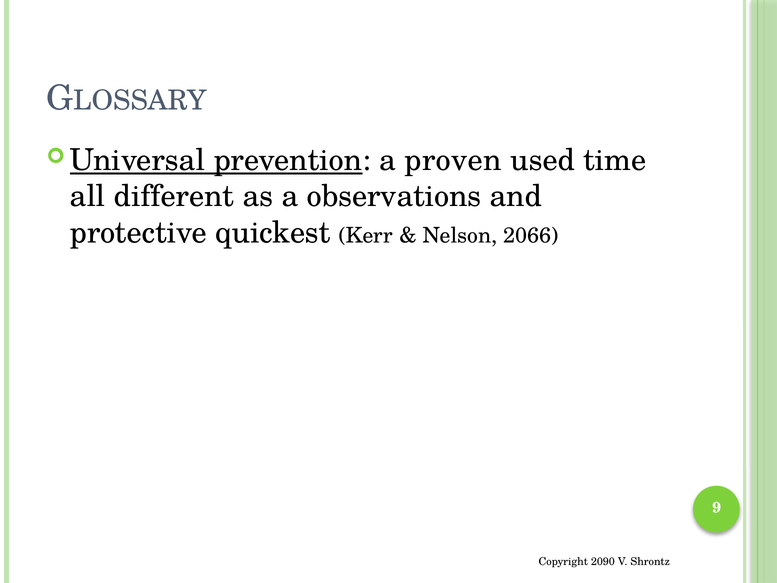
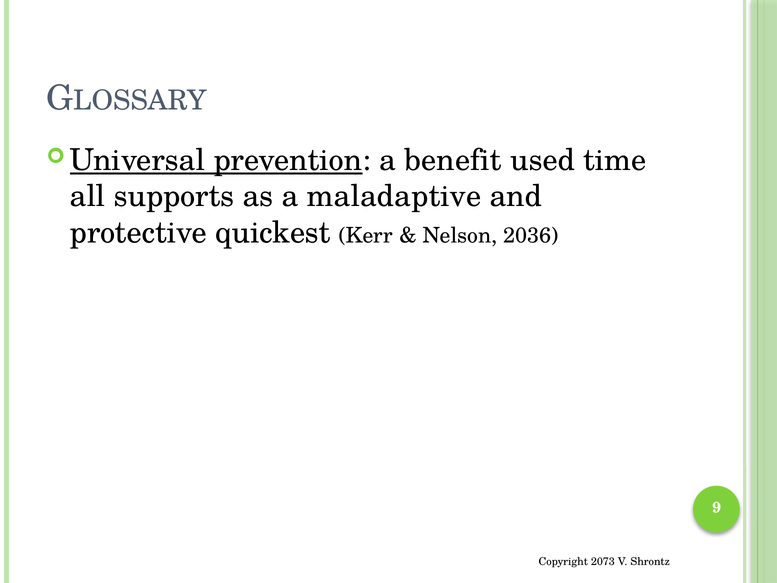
proven: proven -> benefit
different: different -> supports
observations: observations -> maladaptive
2066: 2066 -> 2036
2090: 2090 -> 2073
